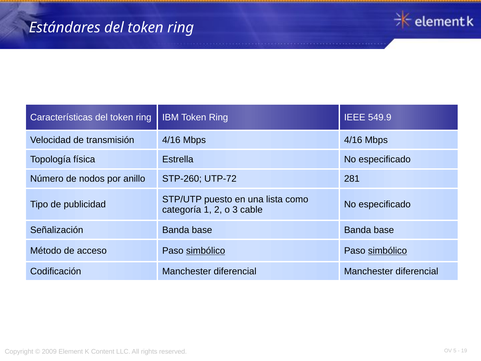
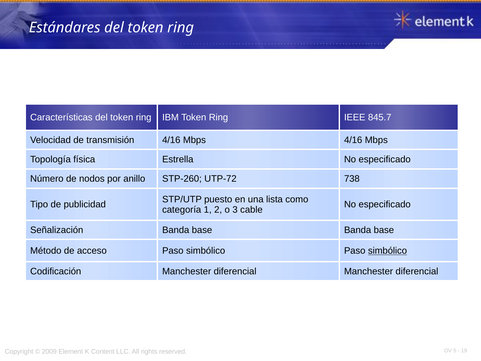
549.9: 549.9 -> 845.7
281: 281 -> 738
simbólico at (206, 251) underline: present -> none
